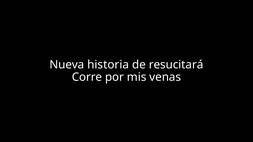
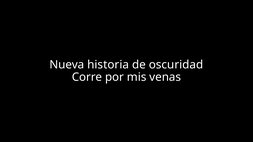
resucitará: resucitará -> oscuridad
